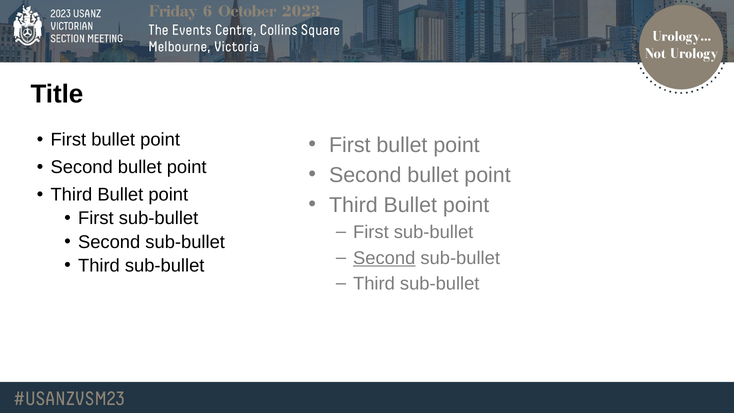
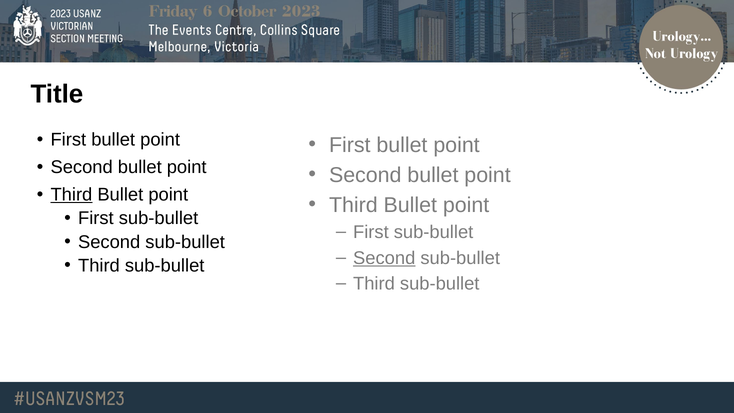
Third at (71, 195) underline: none -> present
